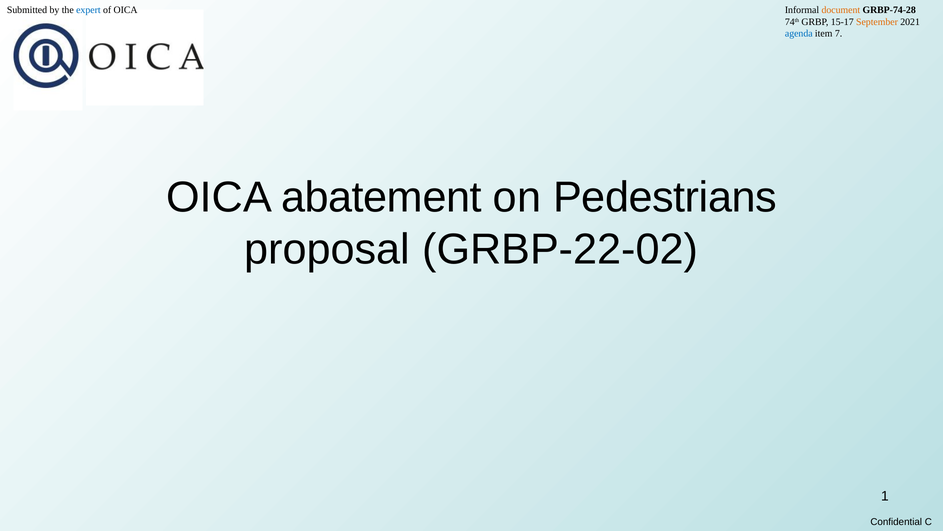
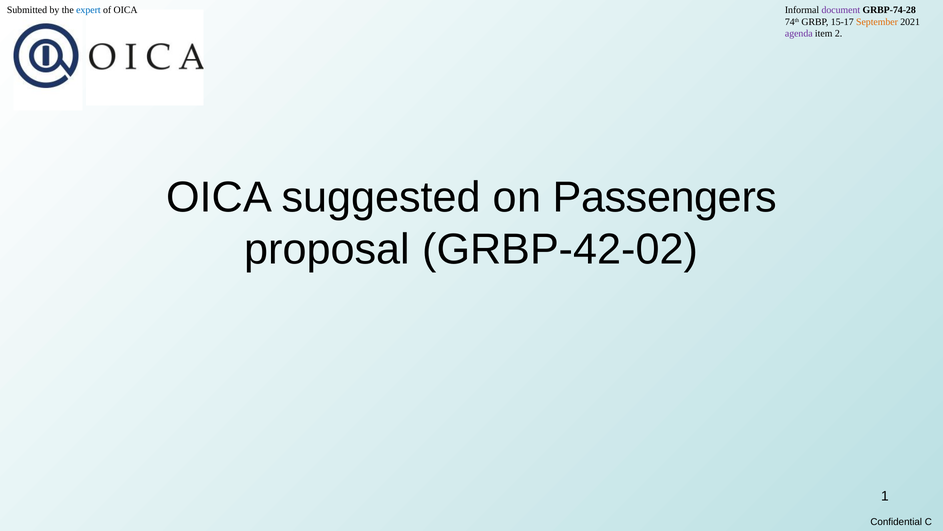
document colour: orange -> purple
agenda colour: blue -> purple
7: 7 -> 2
abatement: abatement -> suggested
Pedestrians: Pedestrians -> Passengers
GRBP-22-02: GRBP-22-02 -> GRBP-42-02
